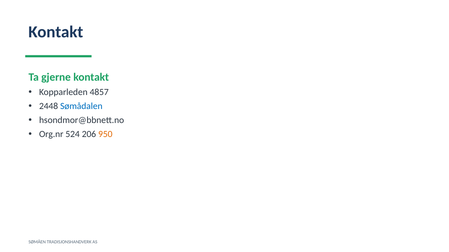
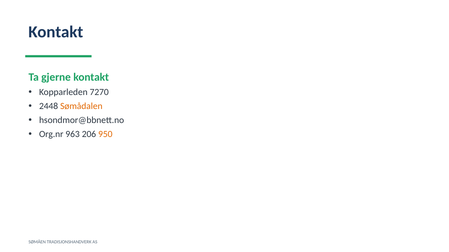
4857: 4857 -> 7270
Sømådalen colour: blue -> orange
524: 524 -> 963
